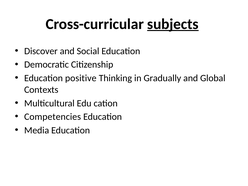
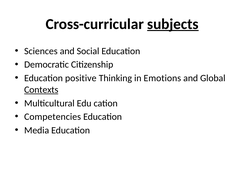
Discover: Discover -> Sciences
Gradually: Gradually -> Emotions
Contexts underline: none -> present
